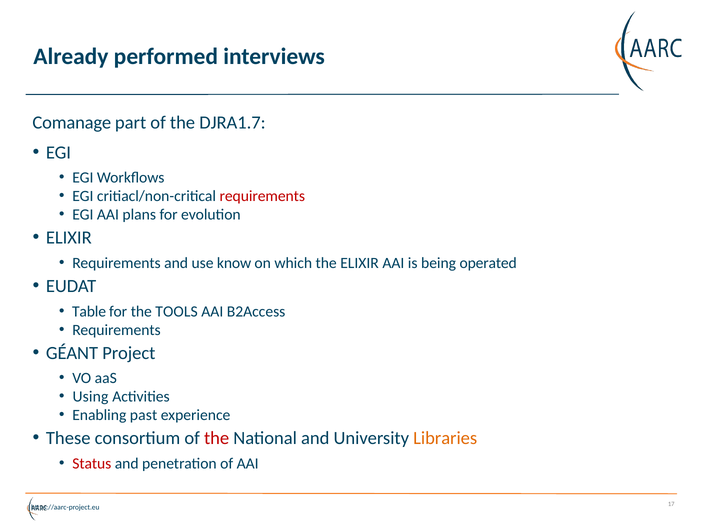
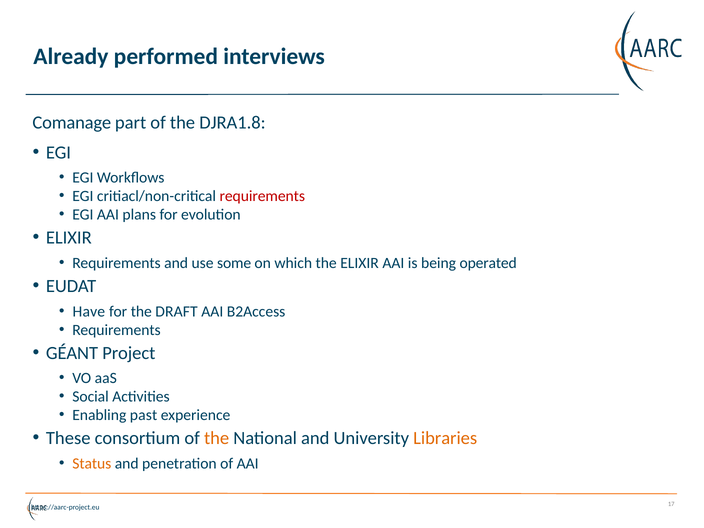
DJRA1.7: DJRA1.7 -> DJRA1.8
know: know -> some
Table: Table -> Have
TOOLS: TOOLS -> DRAFT
Using: Using -> Social
the at (217, 438) colour: red -> orange
Status colour: red -> orange
